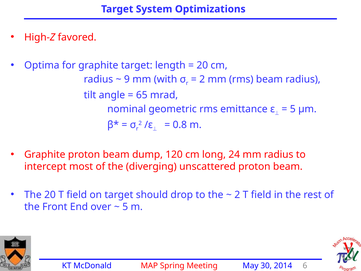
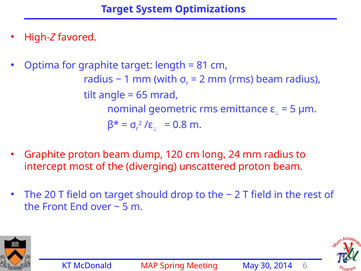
20 at (202, 65): 20 -> 81
9: 9 -> 1
